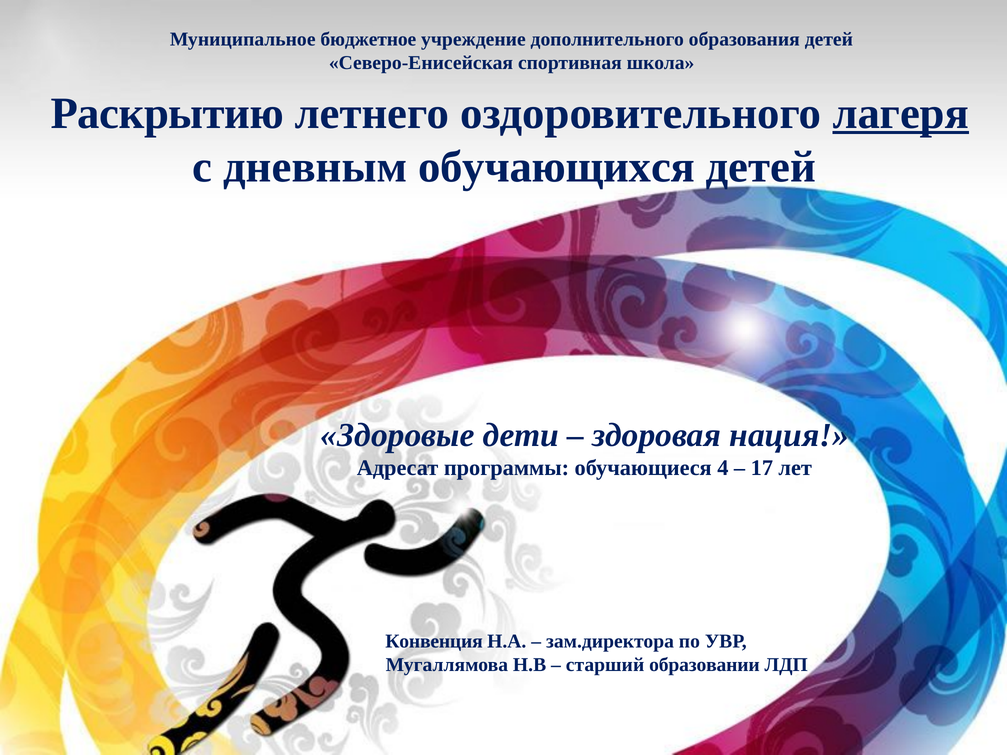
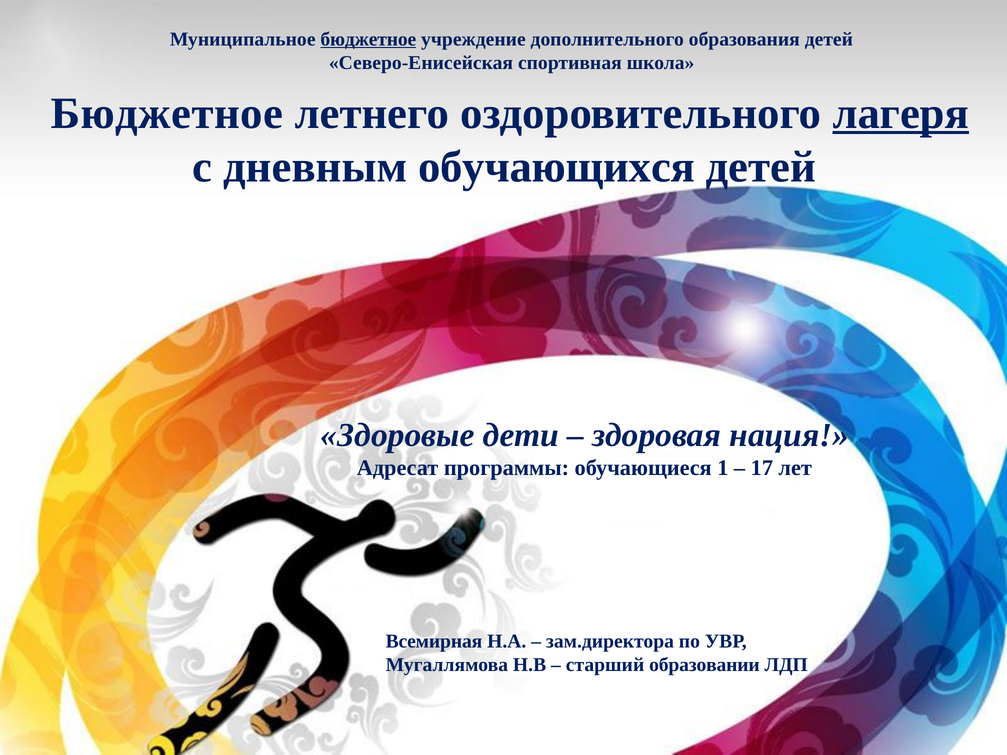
бюджетное at (368, 39) underline: none -> present
Раскрытию at (167, 113): Раскрытию -> Бюджетное
4: 4 -> 1
Конвенция: Конвенция -> Всемирная
